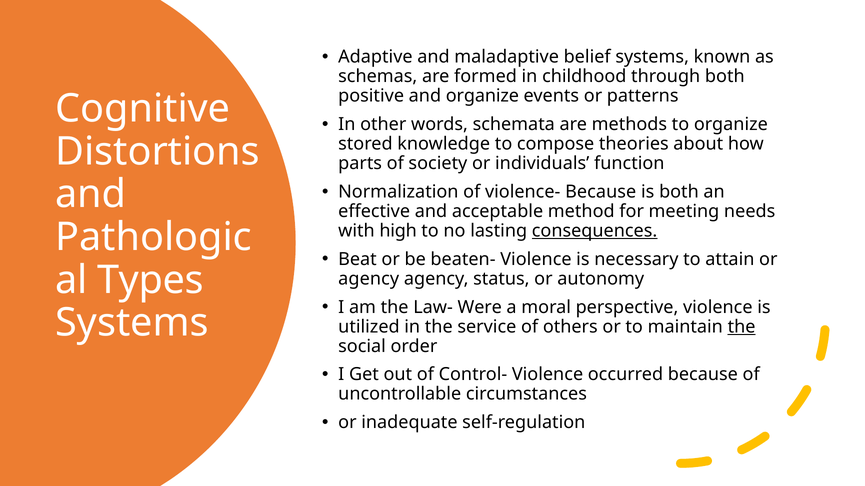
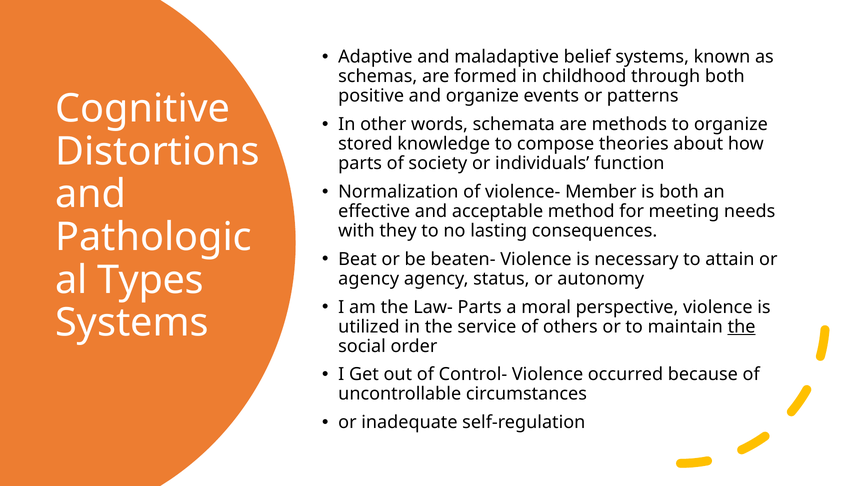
violence- Because: Because -> Member
high: high -> they
consequences underline: present -> none
Law- Were: Were -> Parts
